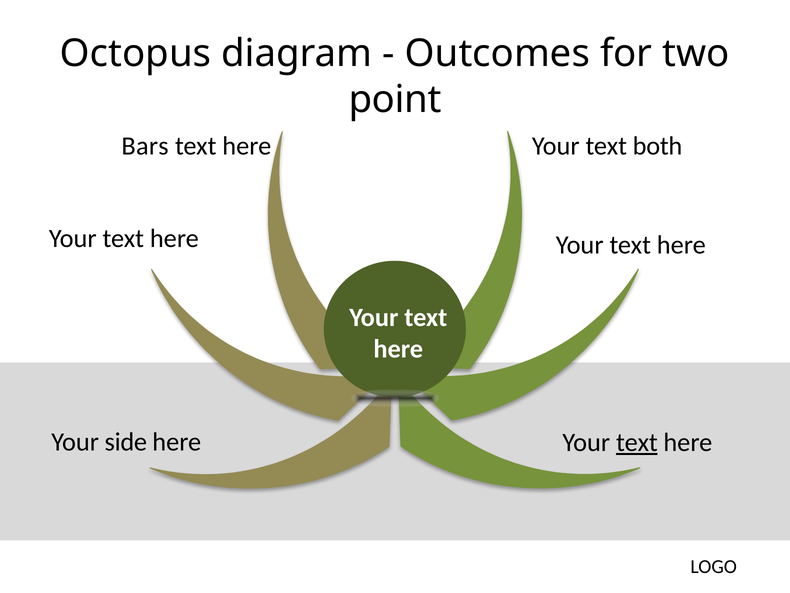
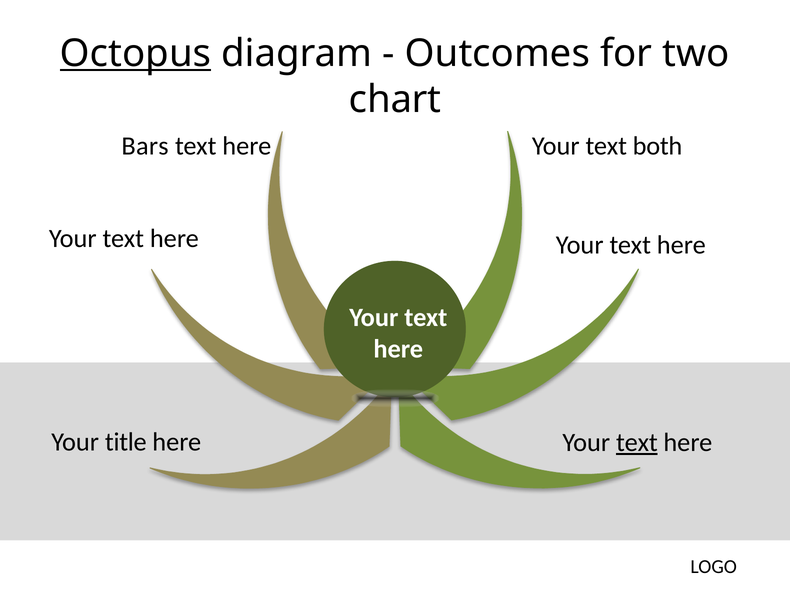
Octopus underline: none -> present
point: point -> chart
side: side -> title
